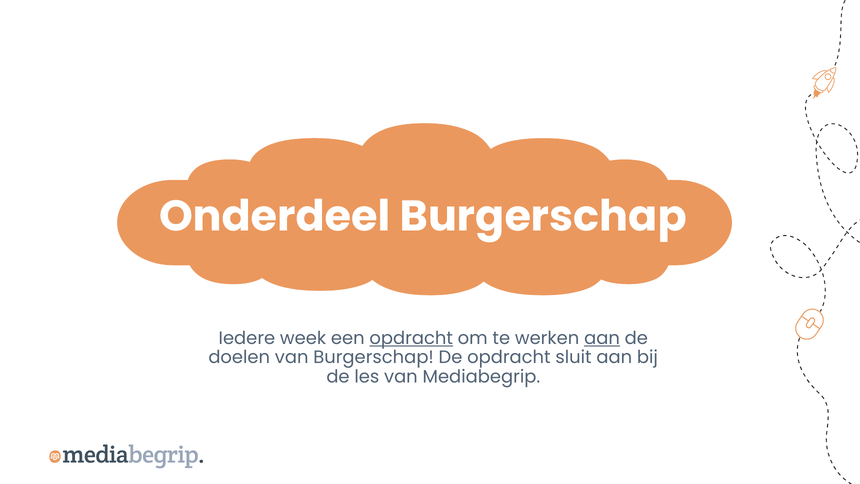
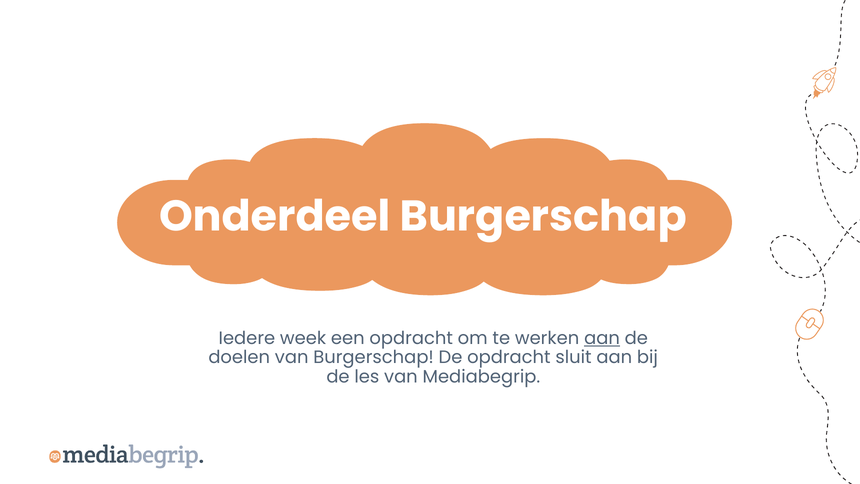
opdracht at (411, 338) underline: present -> none
